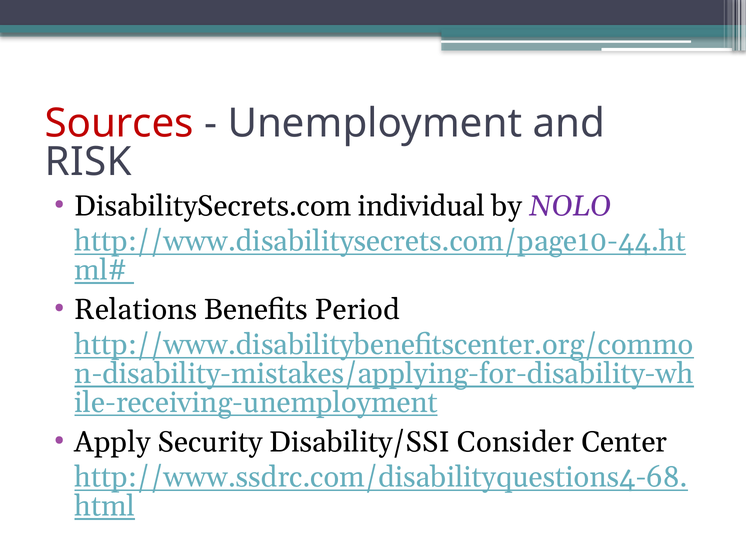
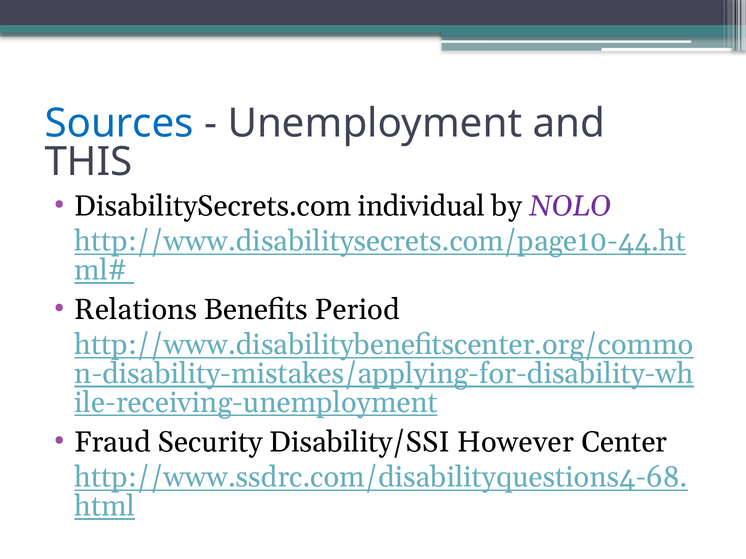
Sources colour: red -> blue
RISK: RISK -> THIS
Apply: Apply -> Fraud
Consider: Consider -> However
